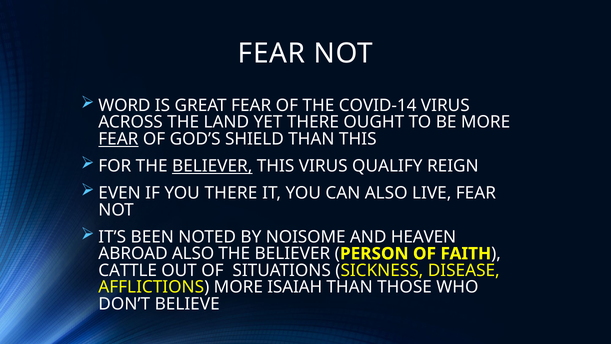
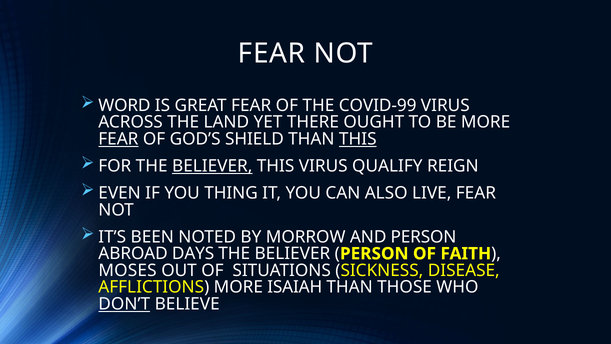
COVID-14: COVID-14 -> COVID-99
THIS at (358, 139) underline: none -> present
YOU THERE: THERE -> THING
NOISOME: NOISOME -> MORROW
AND HEAVEN: HEAVEN -> PERSON
ABROAD ALSO: ALSO -> DAYS
CATTLE: CATTLE -> MOSES
DON’T underline: none -> present
